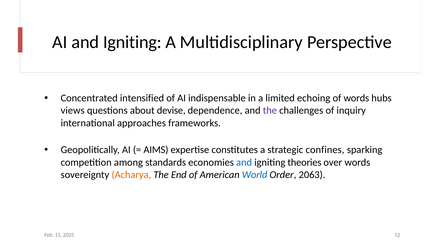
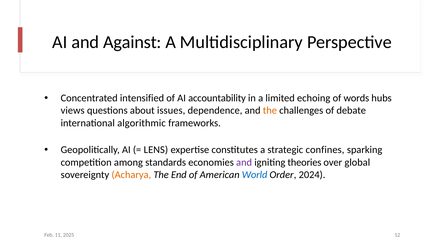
AI and Igniting: Igniting -> Against
indispensable: indispensable -> accountability
devise: devise -> issues
the at (270, 110) colour: purple -> orange
inquiry: inquiry -> debate
approaches: approaches -> algorithmic
AIMS: AIMS -> LENS
and at (244, 162) colour: blue -> purple
over words: words -> global
2063: 2063 -> 2024
